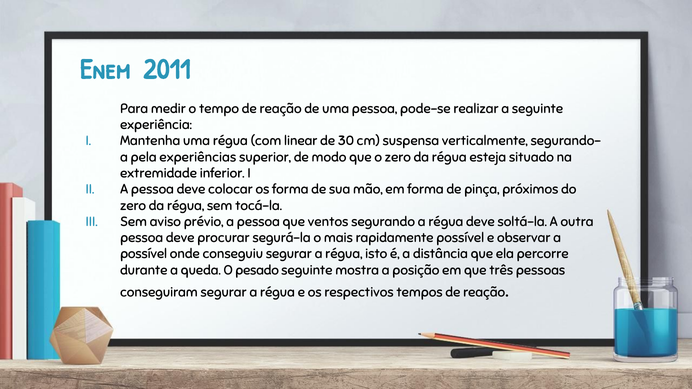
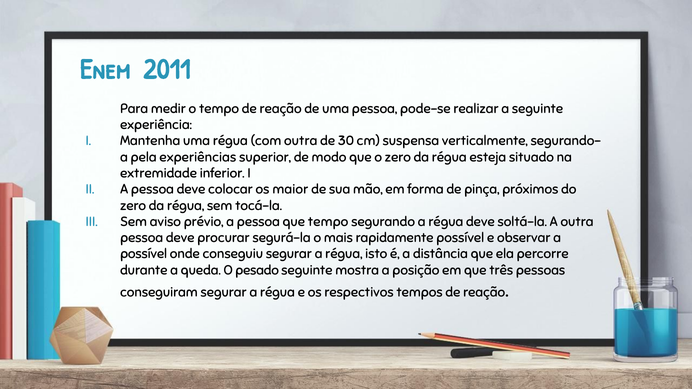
com linear: linear -> outra
os forma: forma -> maior
que ventos: ventos -> tempo
